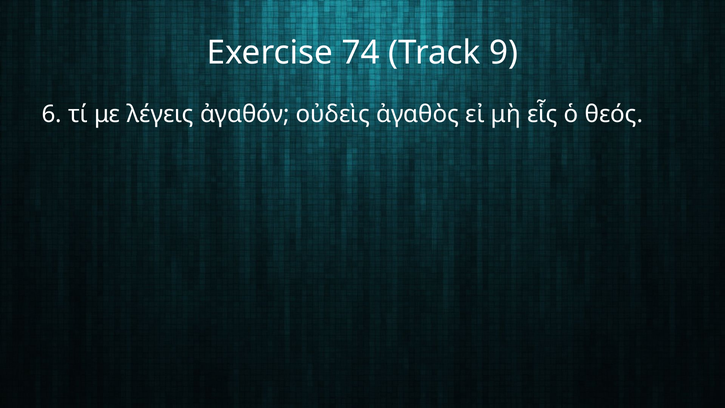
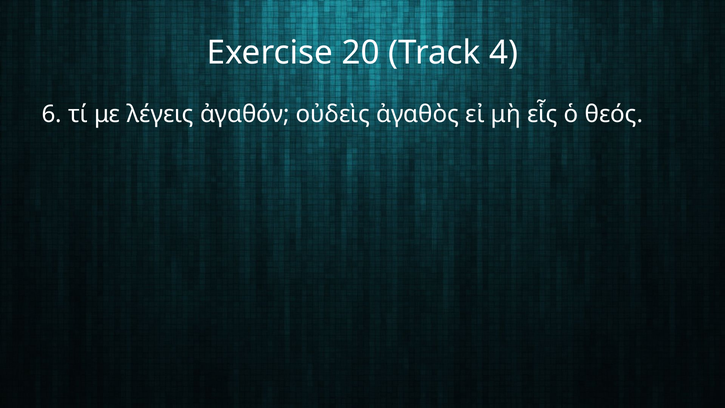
74: 74 -> 20
9: 9 -> 4
